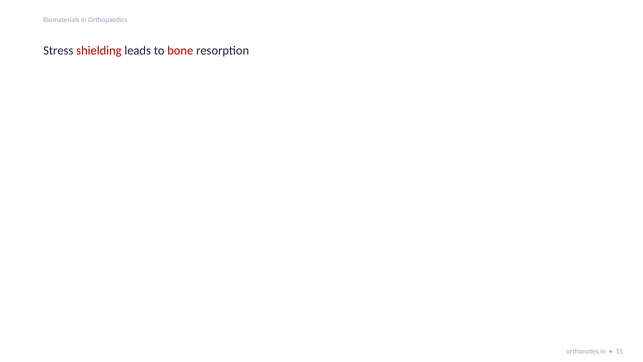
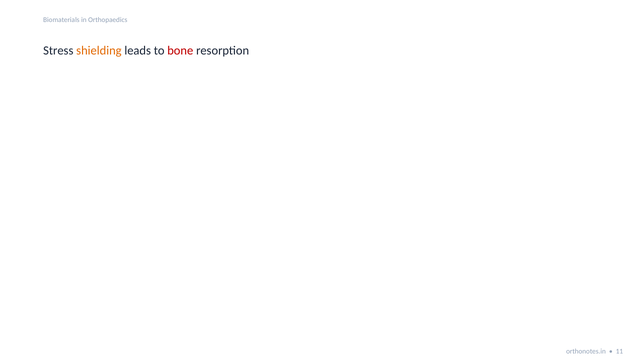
shielding colour: red -> orange
